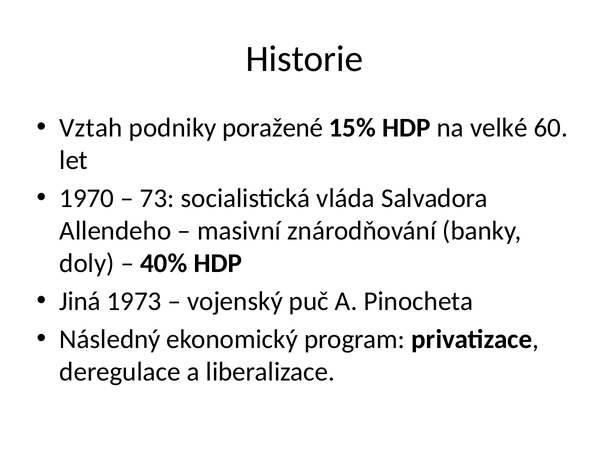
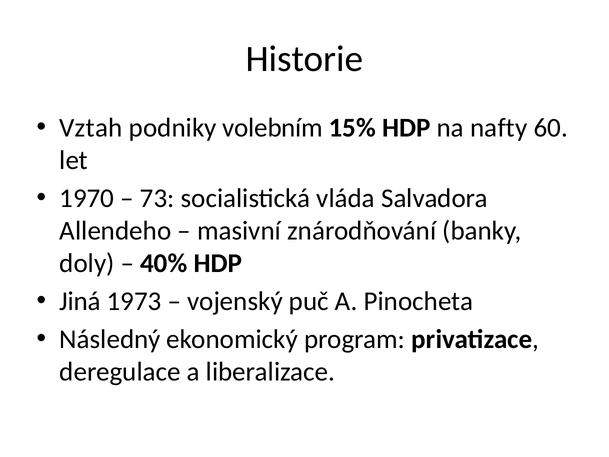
poražené: poražené -> volebním
velké: velké -> nafty
